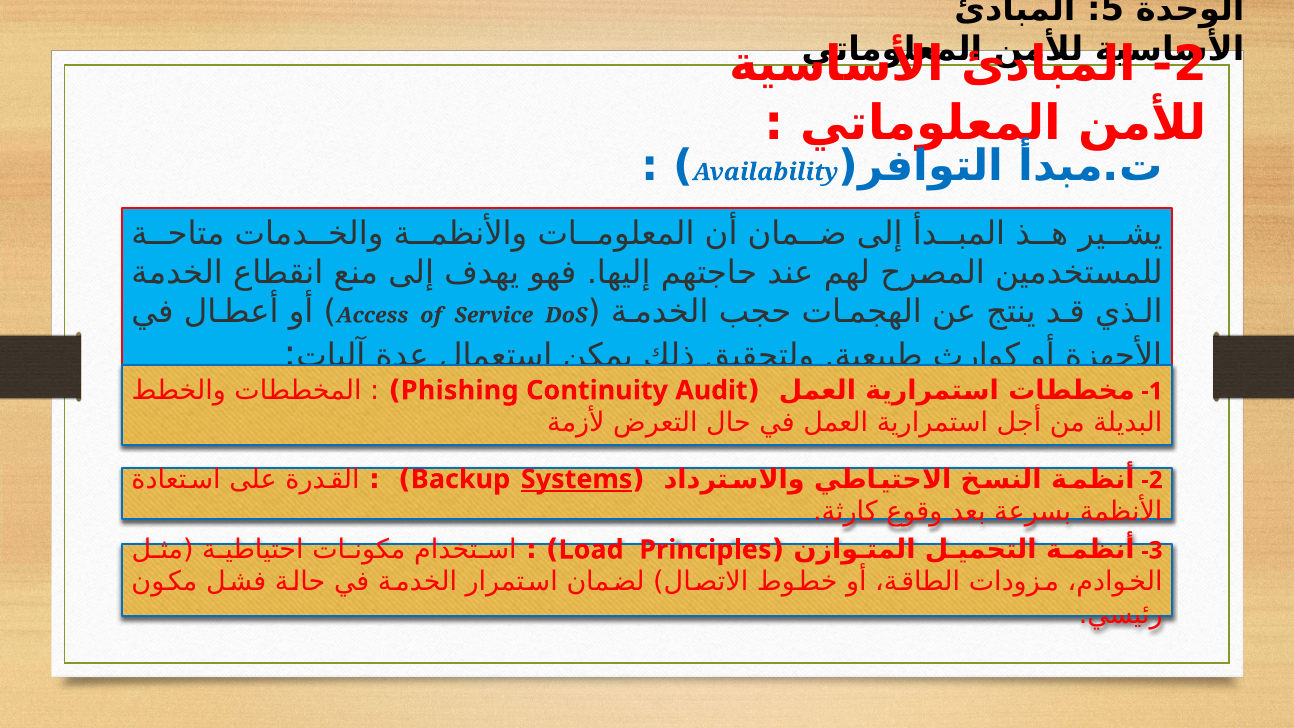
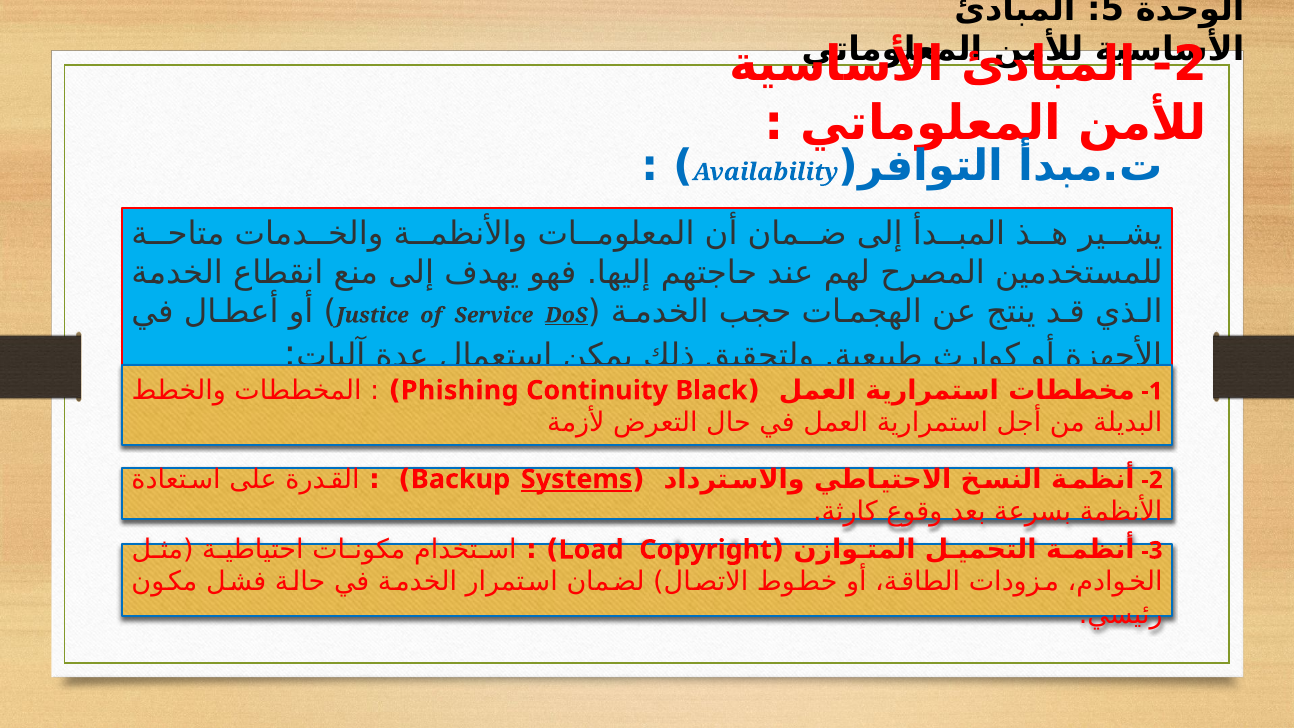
Access: Access -> Justice
DoS underline: none -> present
Audit: Audit -> Black
Principles: Principles -> Copyright
